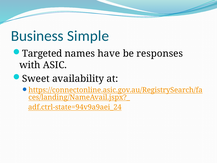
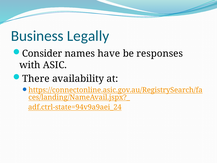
Simple: Simple -> Legally
Targeted: Targeted -> Consider
Sweet: Sweet -> There
